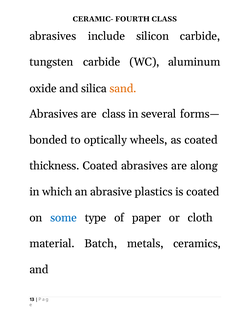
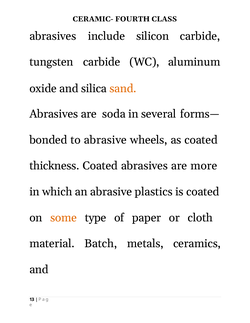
are class: class -> soda
to optically: optically -> abrasive
along: along -> more
some colour: blue -> orange
